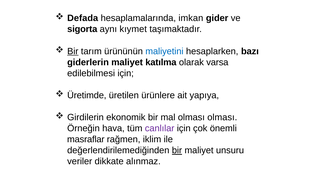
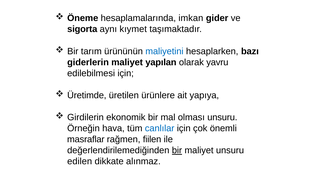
Defada: Defada -> Öneme
Bir at (73, 51) underline: present -> none
katılma: katılma -> yapılan
varsa: varsa -> yavru
olması olması: olması -> unsuru
canlılar colour: purple -> blue
iklim: iklim -> fiilen
veriler: veriler -> edilen
